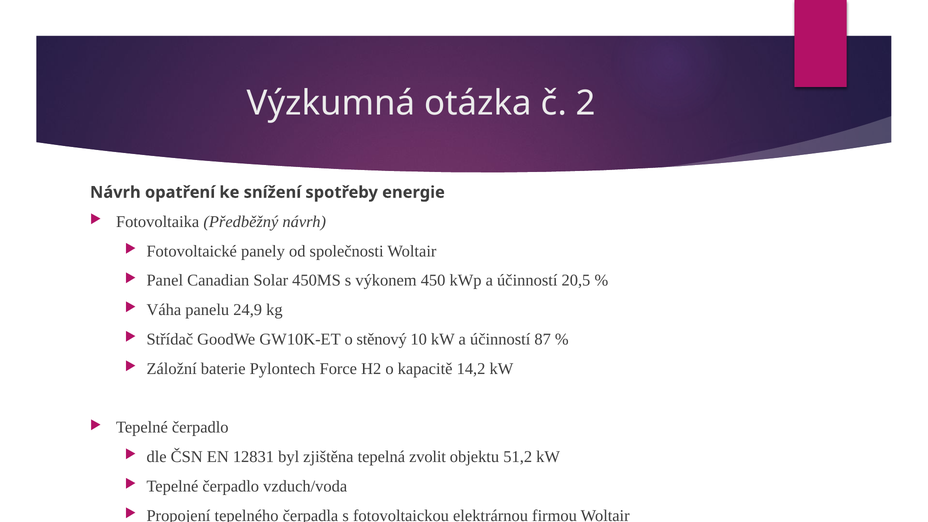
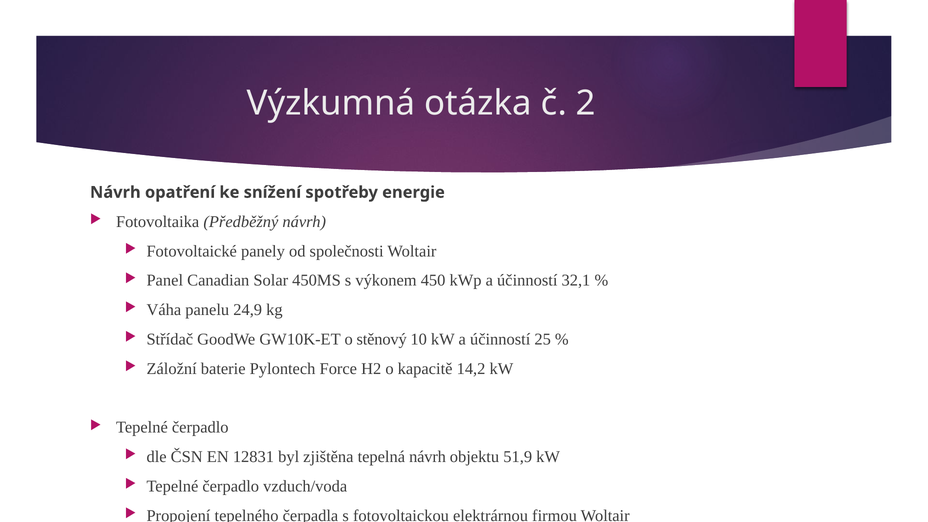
20,5: 20,5 -> 32,1
87: 87 -> 25
tepelná zvolit: zvolit -> návrh
51,2: 51,2 -> 51,9
